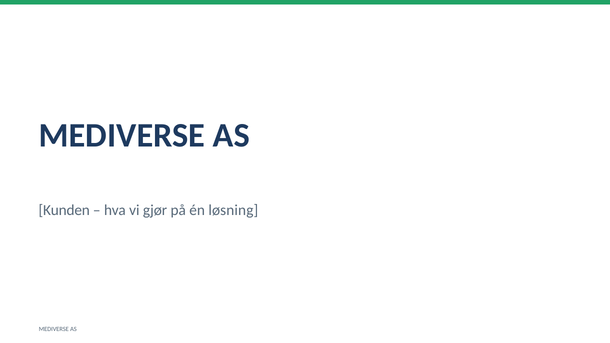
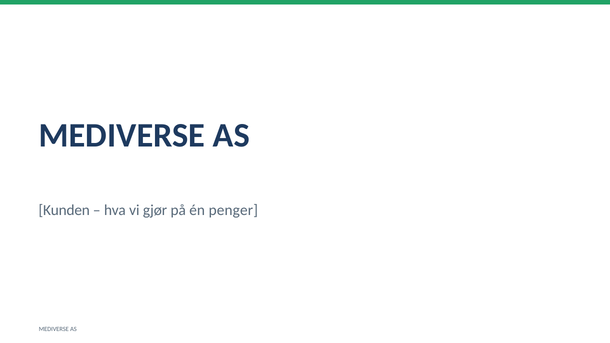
løsning: løsning -> penger
